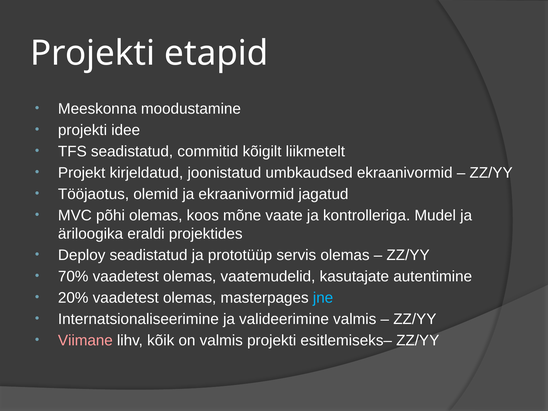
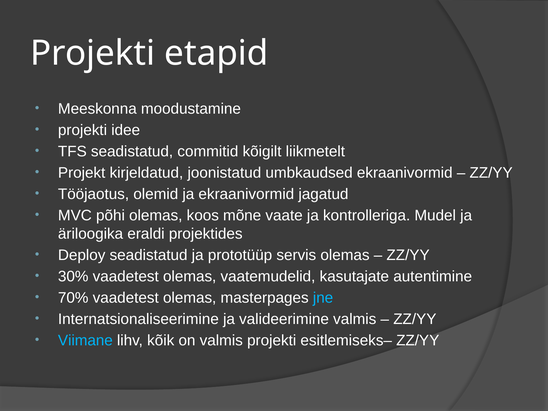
70%: 70% -> 30%
20%: 20% -> 70%
Viimane colour: pink -> light blue
